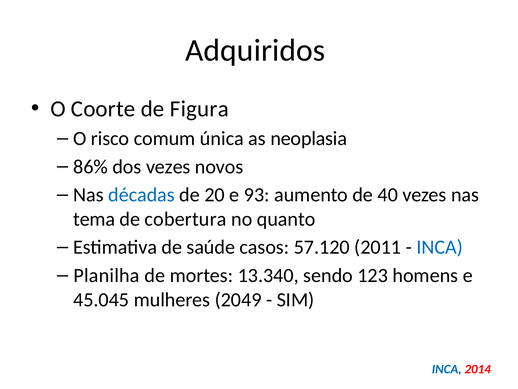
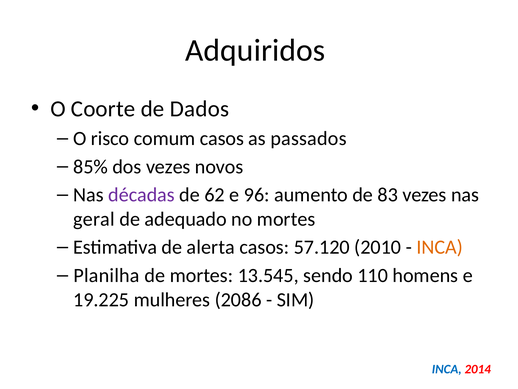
Figura: Figura -> Dados
comum única: única -> casos
neoplasia: neoplasia -> passados
86%: 86% -> 85%
décadas colour: blue -> purple
20: 20 -> 62
93: 93 -> 96
40: 40 -> 83
tema: tema -> geral
cobertura: cobertura -> adequado
no quanto: quanto -> mortes
saúde: saúde -> alerta
2011: 2011 -> 2010
INCA at (440, 247) colour: blue -> orange
13.340: 13.340 -> 13.545
123: 123 -> 110
45.045: 45.045 -> 19.225
2049: 2049 -> 2086
